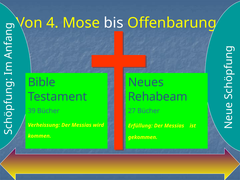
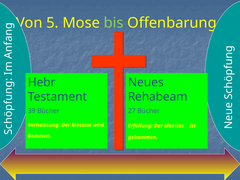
4: 4 -> 5
bis colour: white -> light green
Bible: Bible -> Hebr
